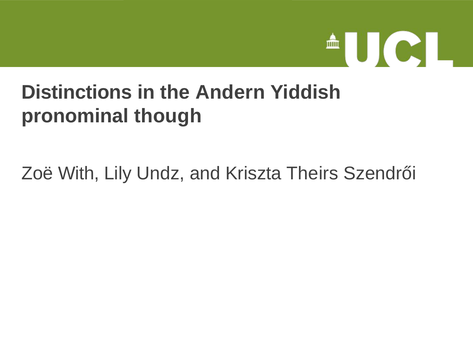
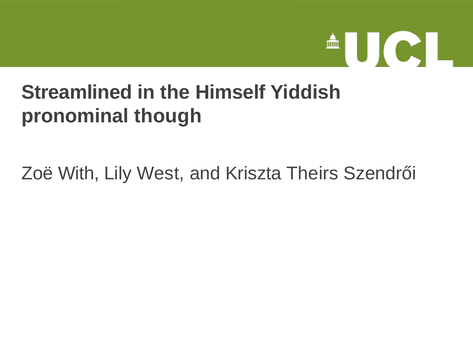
Distinctions: Distinctions -> Streamlined
Andern: Andern -> Himself
Undz: Undz -> West
